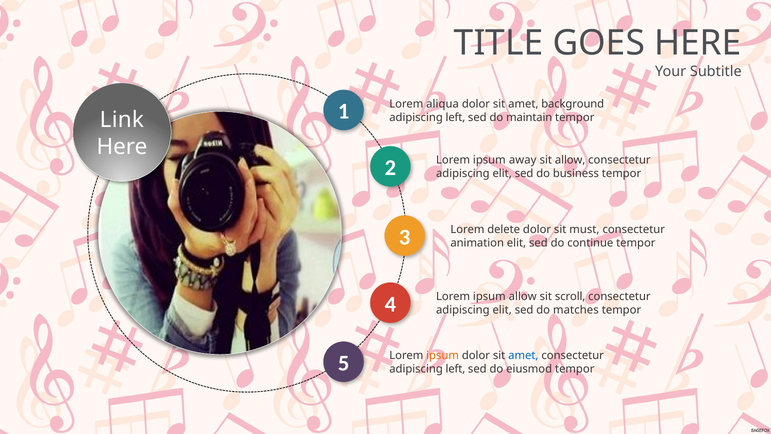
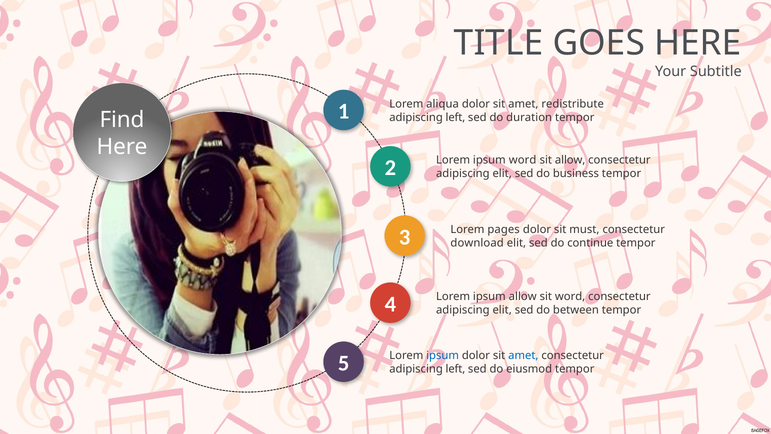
background: background -> redistribute
Link: Link -> Find
maintain: maintain -> duration
ipsum away: away -> word
delete: delete -> pages
animation: animation -> download
sit scroll: scroll -> word
matches: matches -> between
ipsum at (443, 355) colour: orange -> blue
